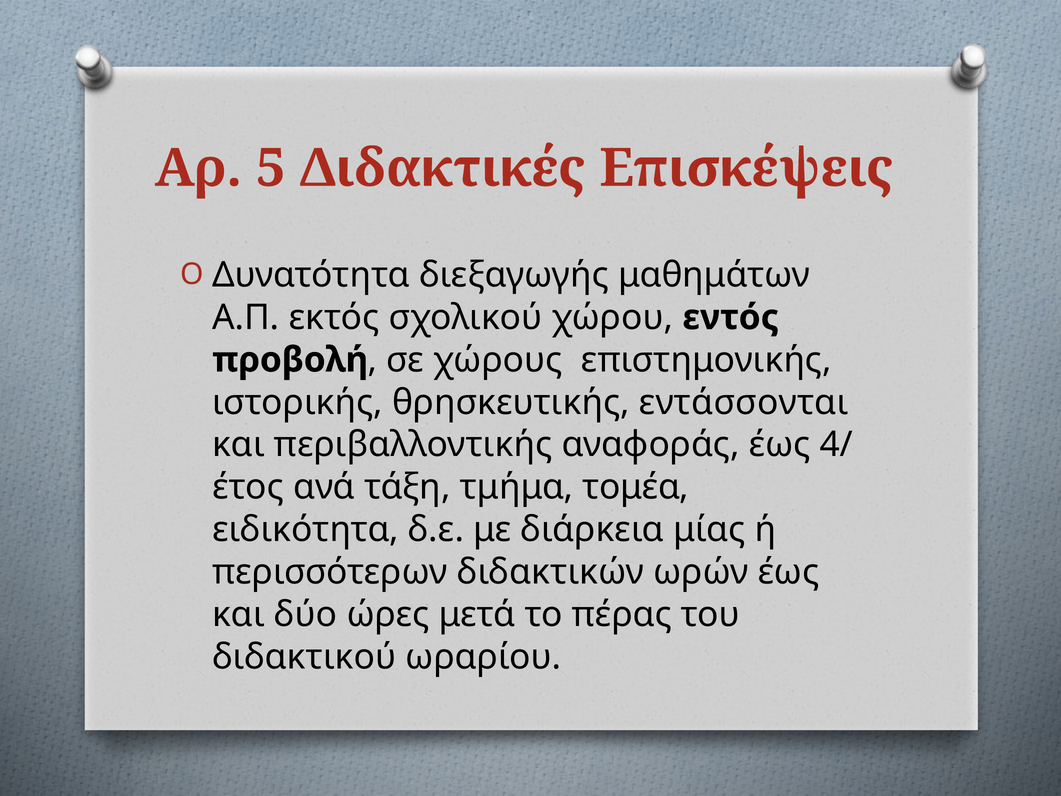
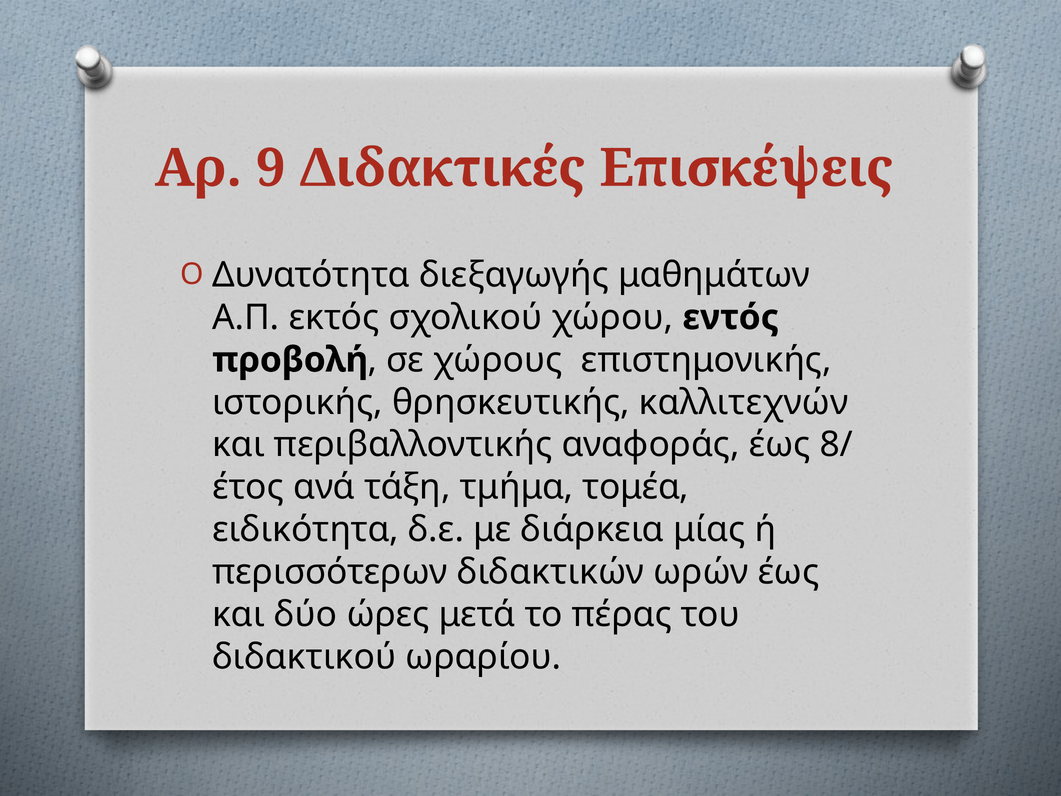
5: 5 -> 9
εντάσσονται: εντάσσονται -> καλλιτεχνών
4/: 4/ -> 8/
